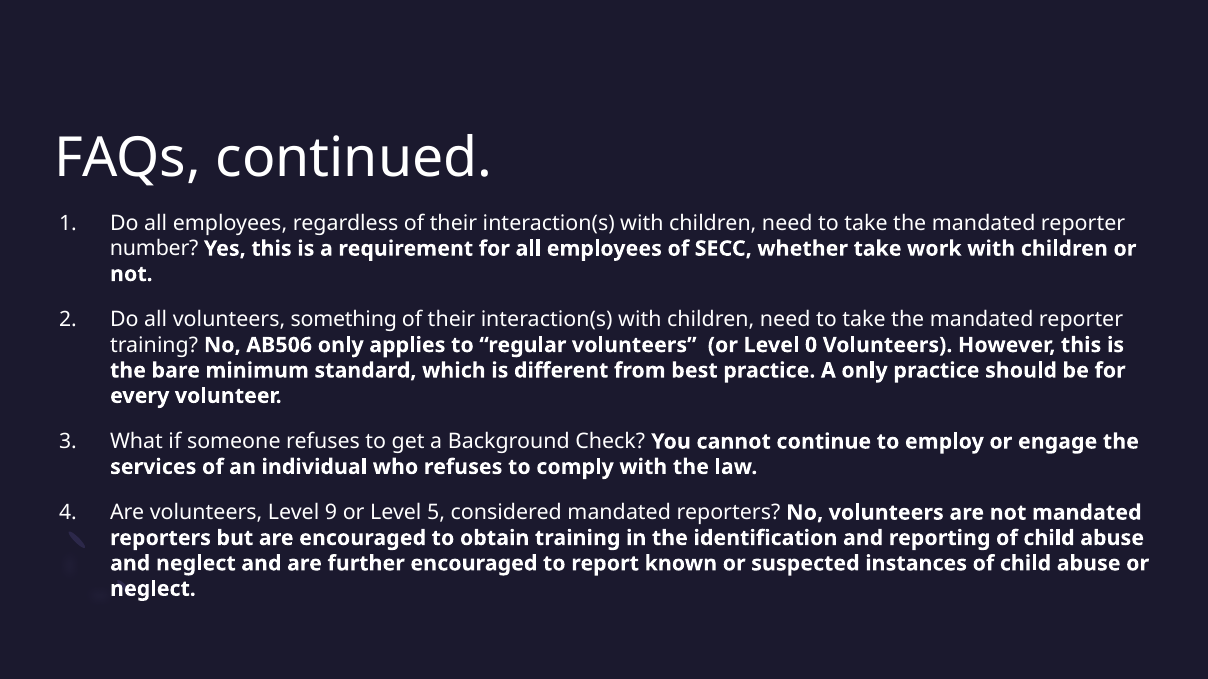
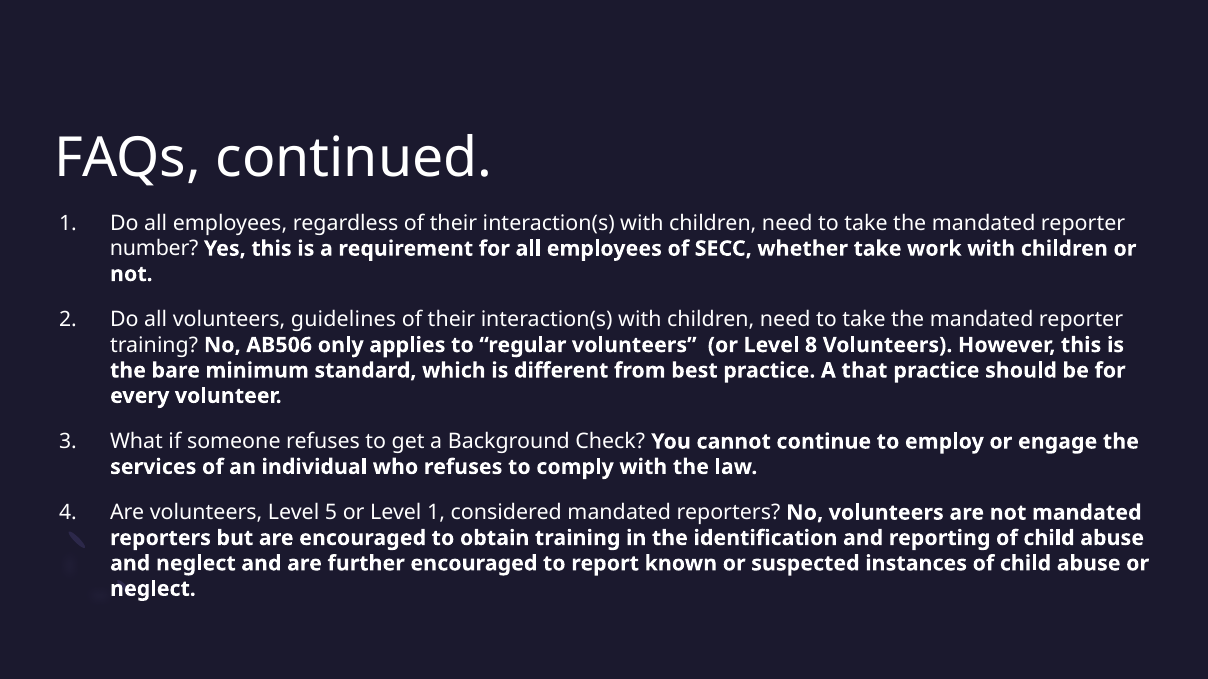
something: something -> guidelines
0: 0 -> 8
A only: only -> that
9: 9 -> 5
Level 5: 5 -> 1
